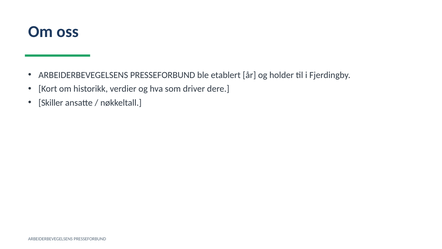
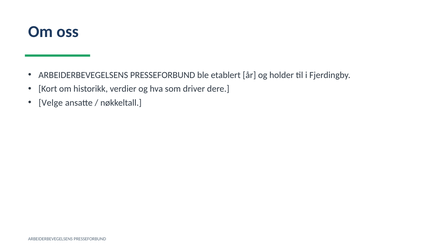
Skiller: Skiller -> Velge
